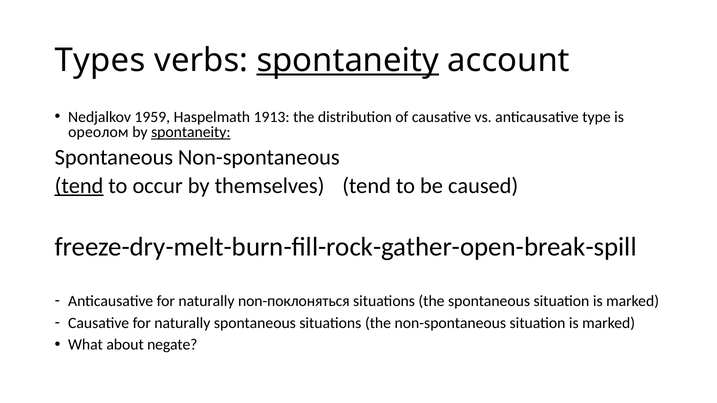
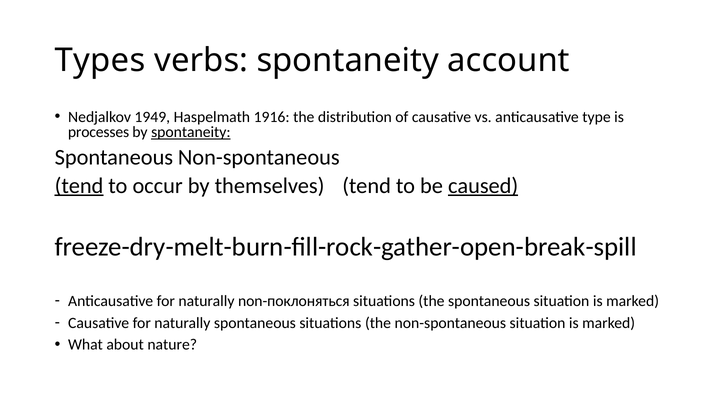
spontaneity at (348, 60) underline: present -> none
1959: 1959 -> 1949
1913: 1913 -> 1916
ореолом: ореолом -> processes
caused underline: none -> present
negate: negate -> nature
